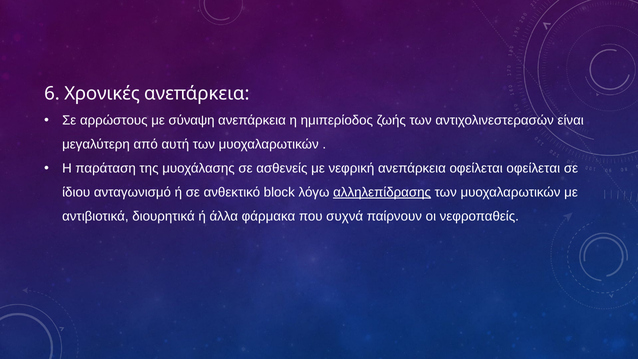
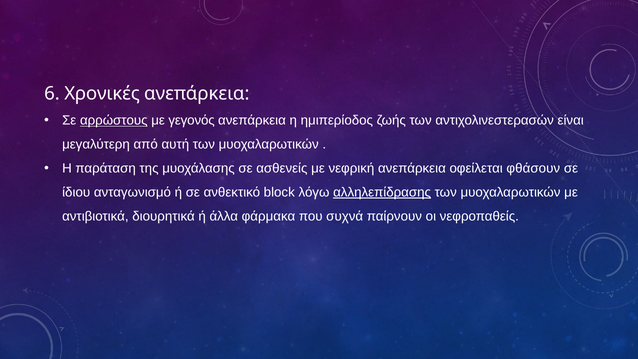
αρρώστους underline: none -> present
σύναψη: σύναψη -> γεγονός
οφείλεται οφείλεται: οφείλεται -> φθάσουν
